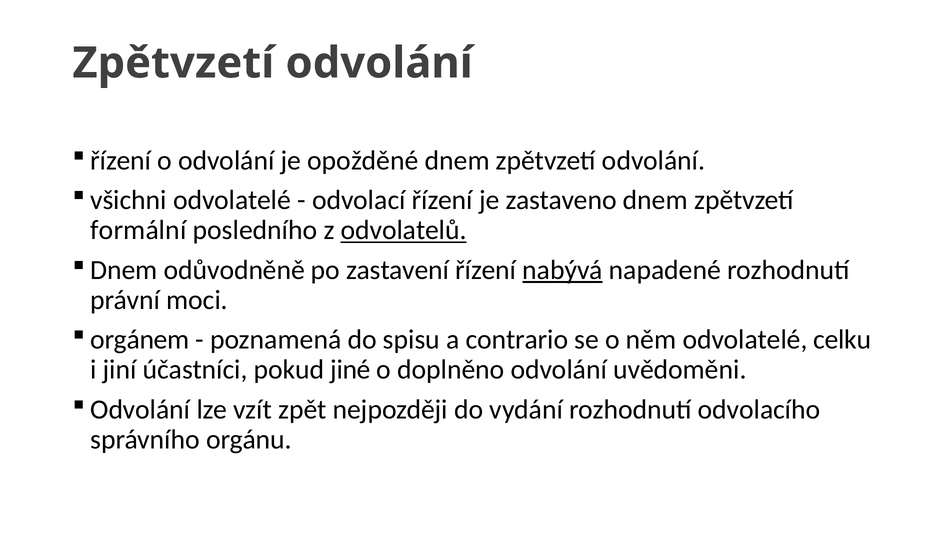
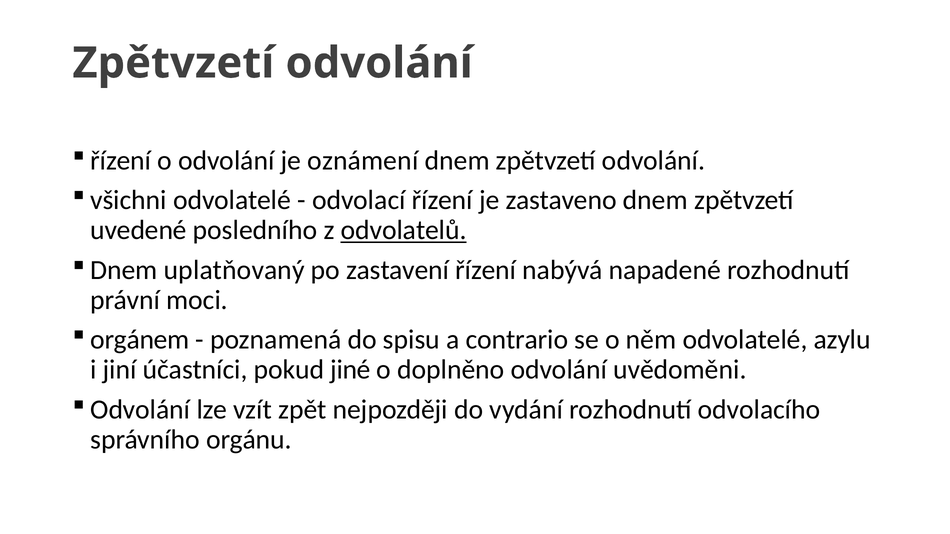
opožděné: opožděné -> oznámení
formální: formální -> uvedené
odůvodněně: odůvodněně -> uplatňovaný
nabývá underline: present -> none
celku: celku -> azylu
